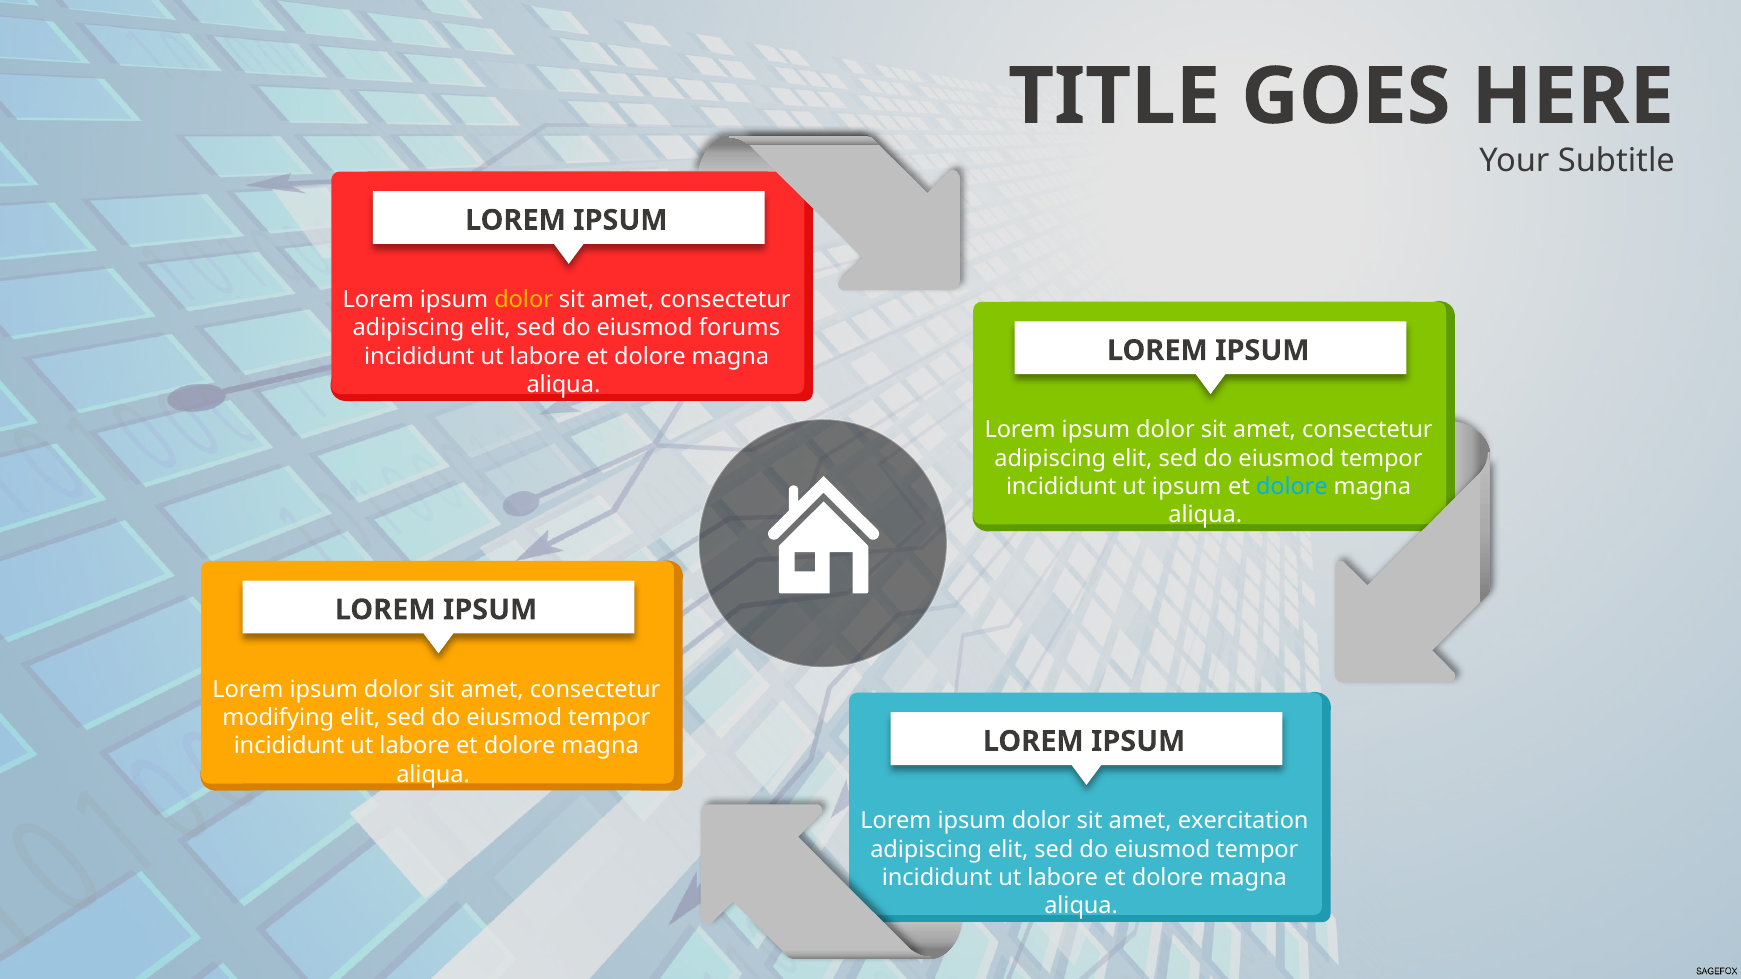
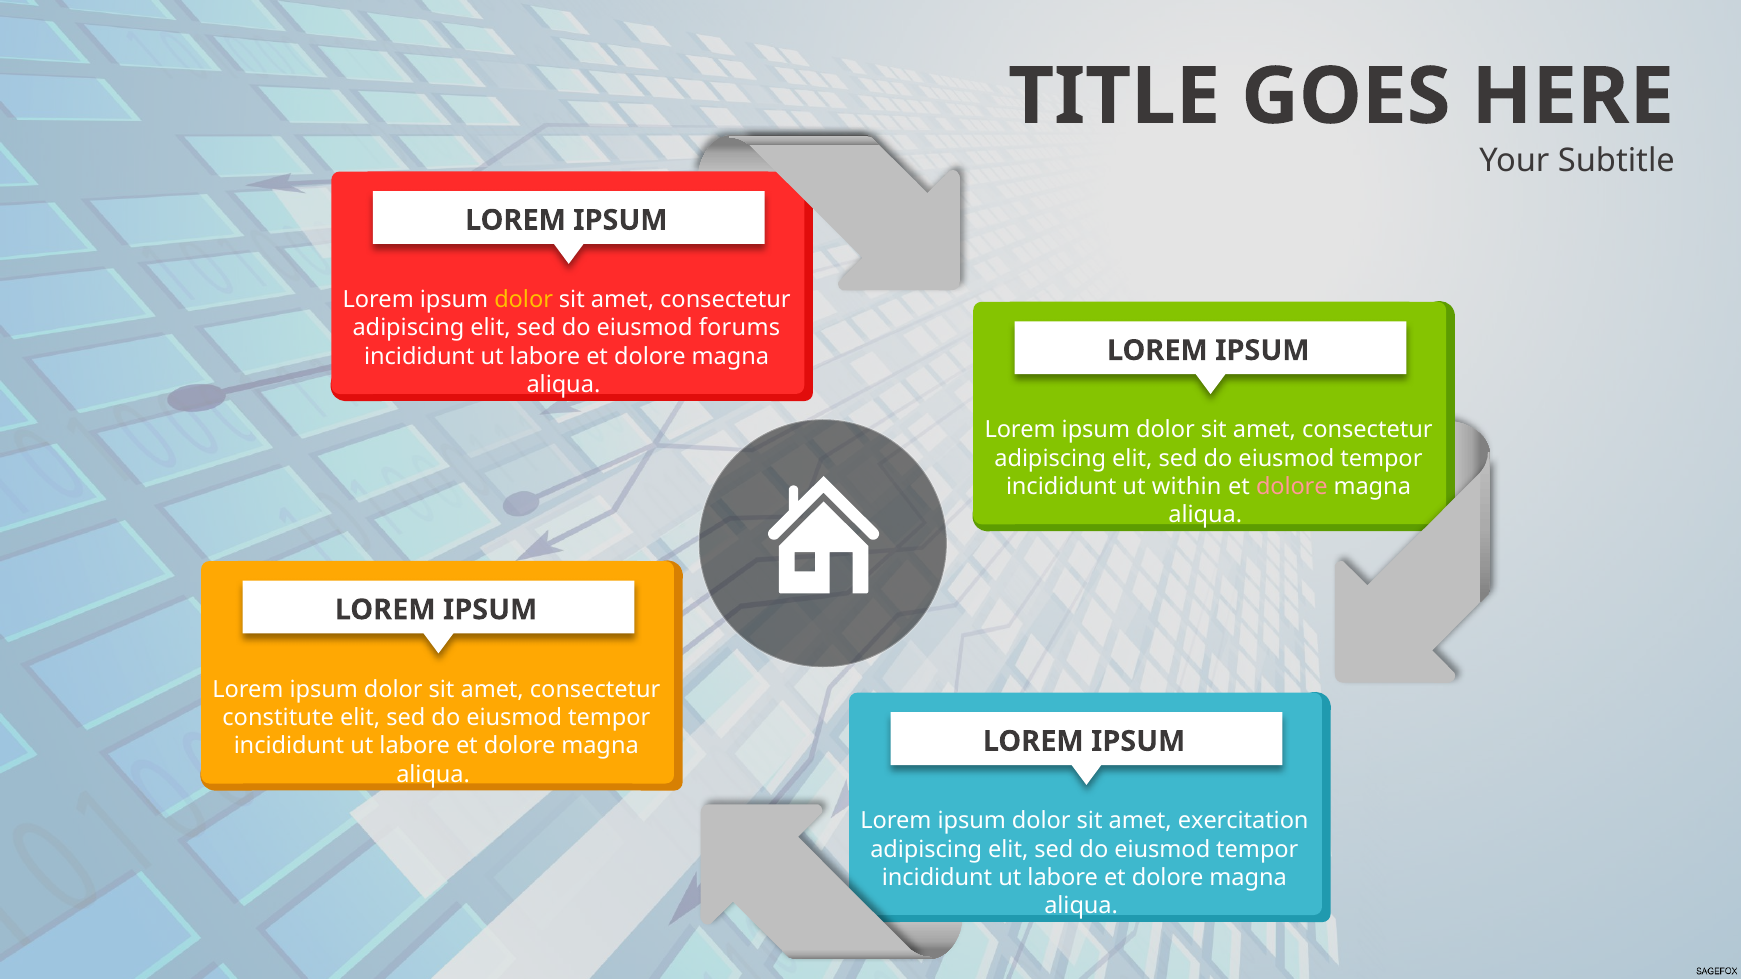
ut ipsum: ipsum -> within
dolore at (1292, 487) colour: light blue -> pink
modifying: modifying -> constitute
